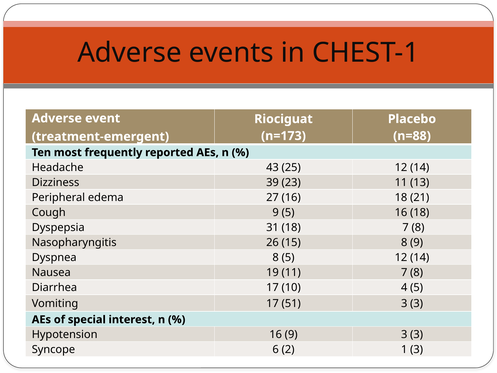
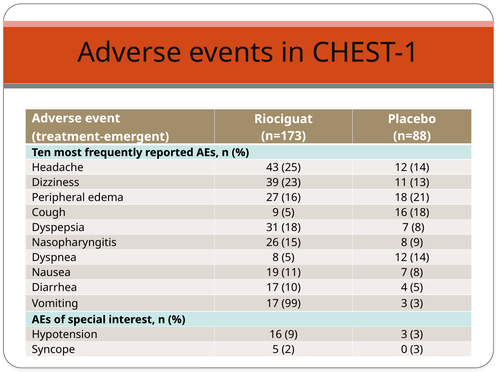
51: 51 -> 99
Syncope 6: 6 -> 5
1: 1 -> 0
